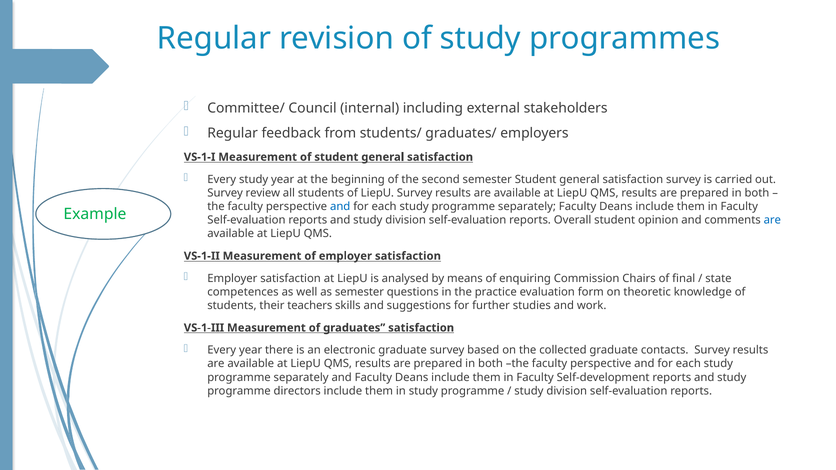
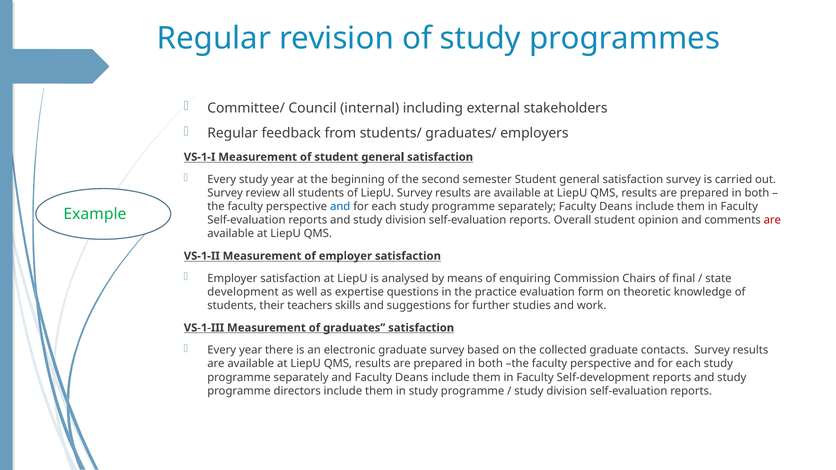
are at (772, 220) colour: blue -> red
competences: competences -> development
as semester: semester -> expertise
